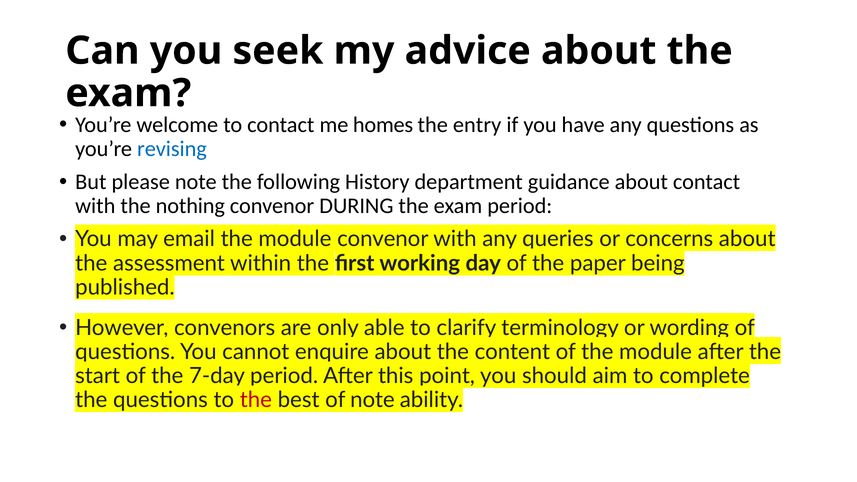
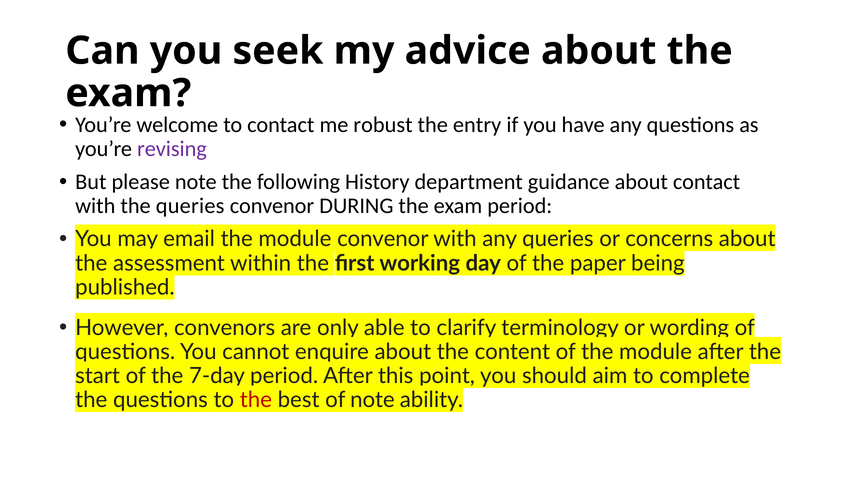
homes: homes -> robust
revising colour: blue -> purple
the nothing: nothing -> queries
